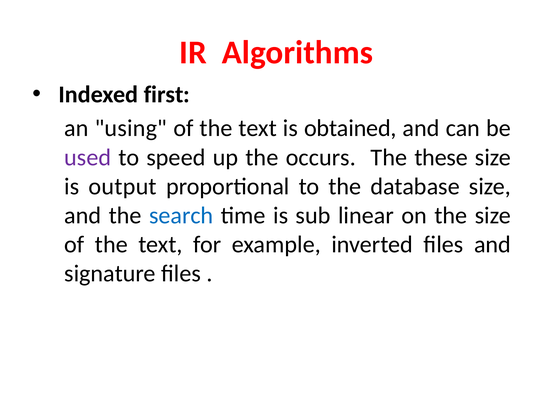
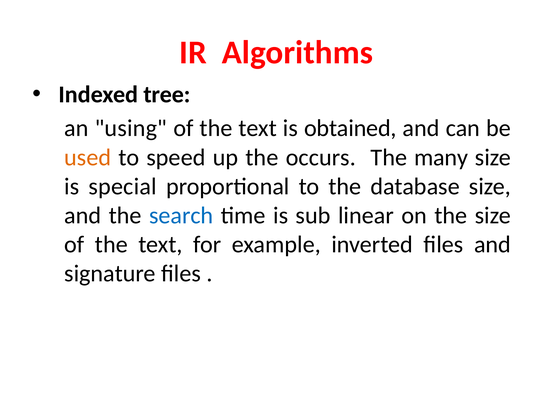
first: first -> tree
used colour: purple -> orange
these: these -> many
output: output -> special
